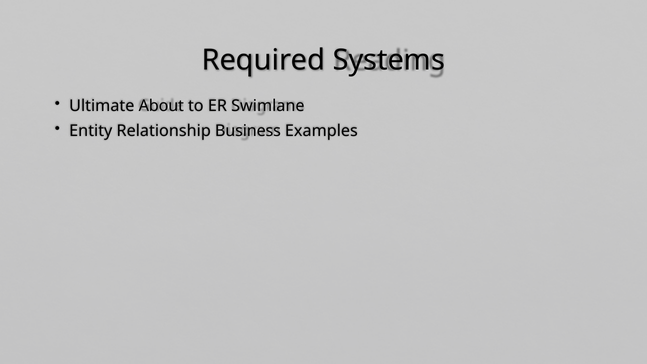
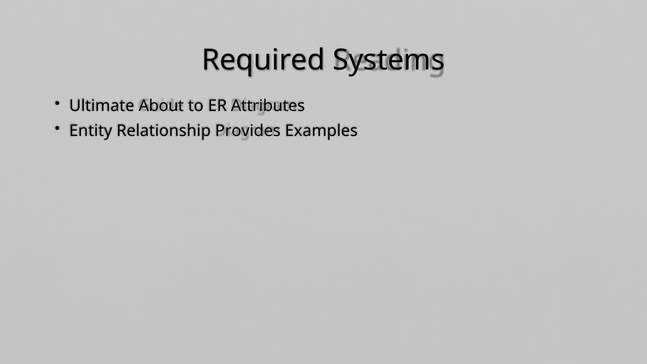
Swimlane: Swimlane -> Attributes
Business: Business -> Provides
